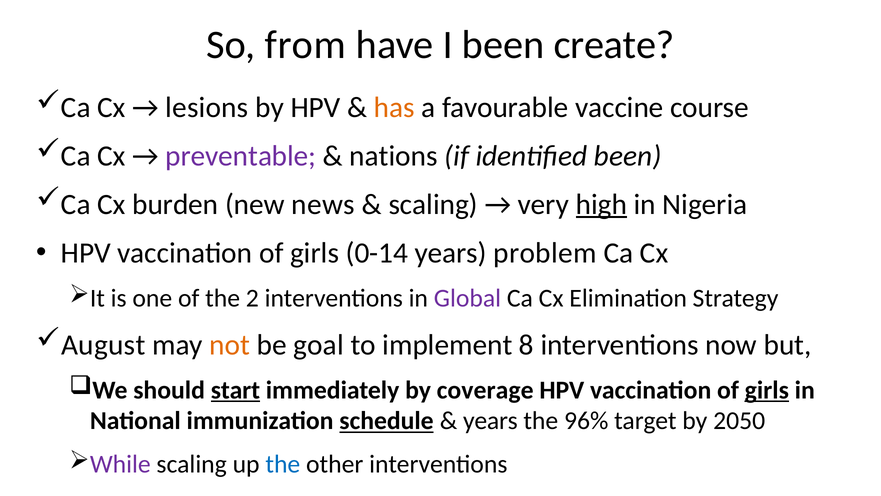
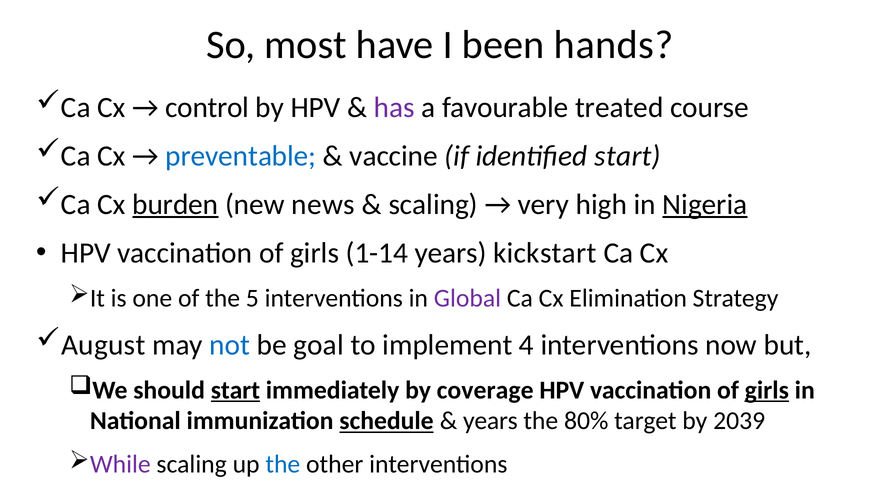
from: from -> most
create: create -> hands
lesions: lesions -> control
has colour: orange -> purple
vaccine: vaccine -> treated
preventable colour: purple -> blue
nations: nations -> vaccine
identified been: been -> start
burden underline: none -> present
high underline: present -> none
Nigeria underline: none -> present
0-14: 0-14 -> 1-14
problem: problem -> kickstart
2: 2 -> 5
not colour: orange -> blue
8: 8 -> 4
96%: 96% -> 80%
2050: 2050 -> 2039
